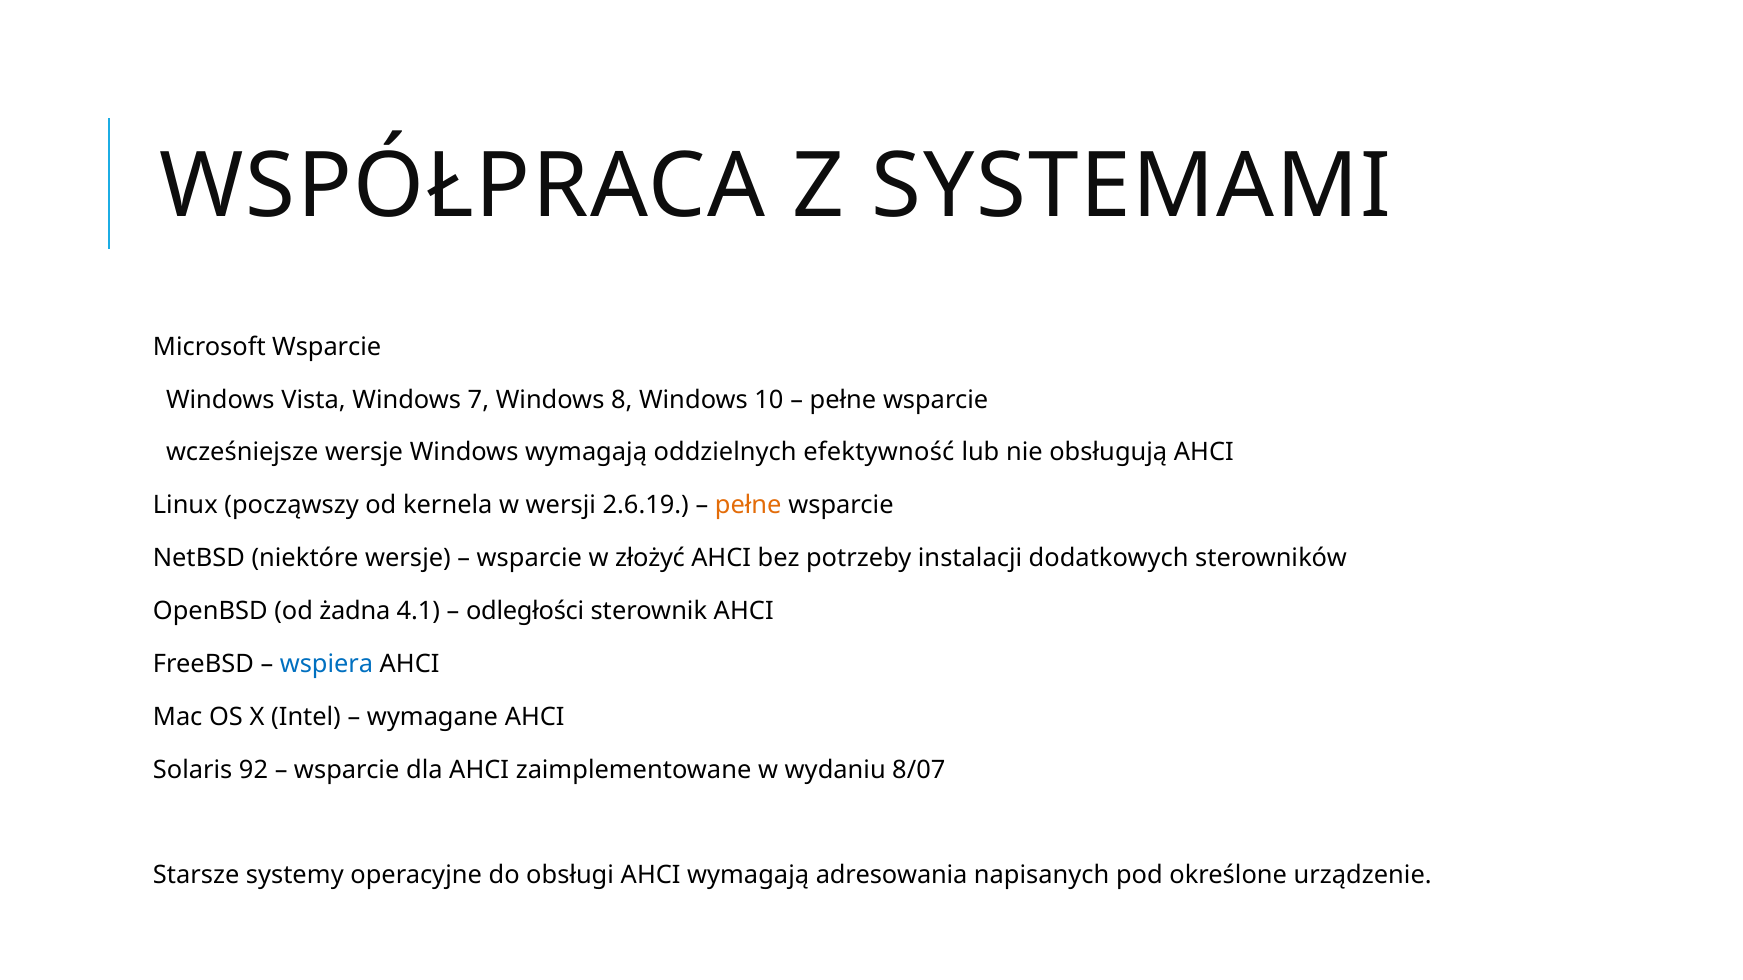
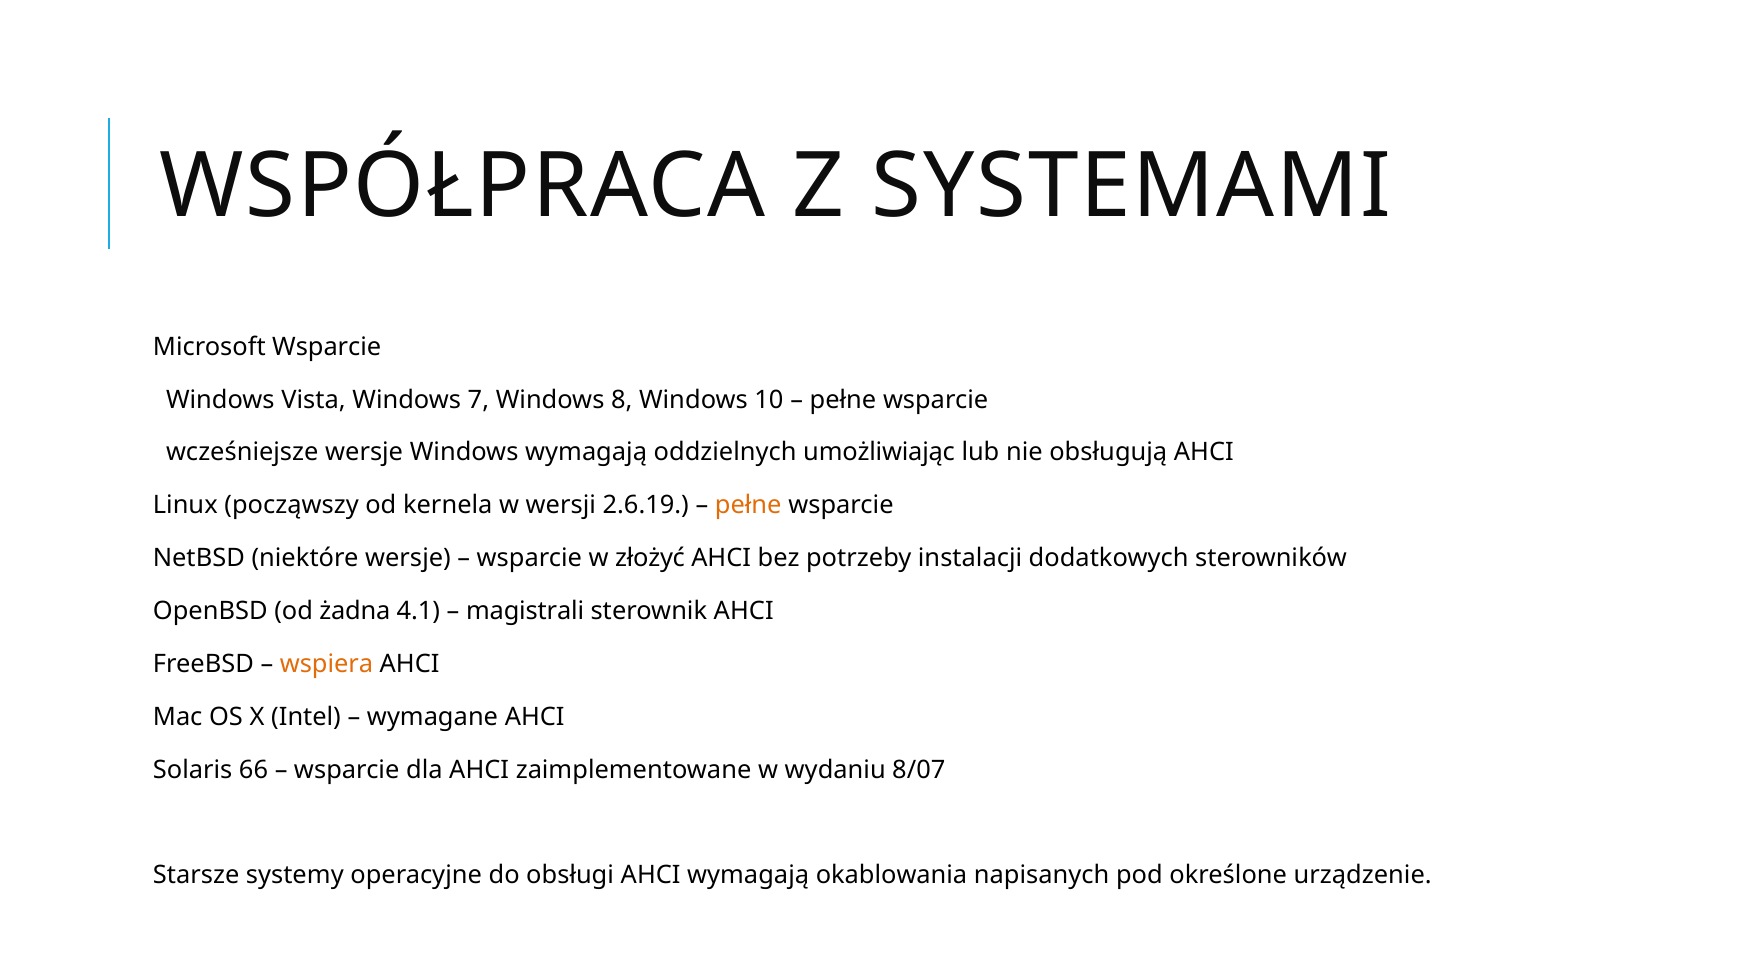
efektywność: efektywność -> umożliwiając
odległości: odległości -> magistrali
wspiera colour: blue -> orange
92: 92 -> 66
adresowania: adresowania -> okablowania
